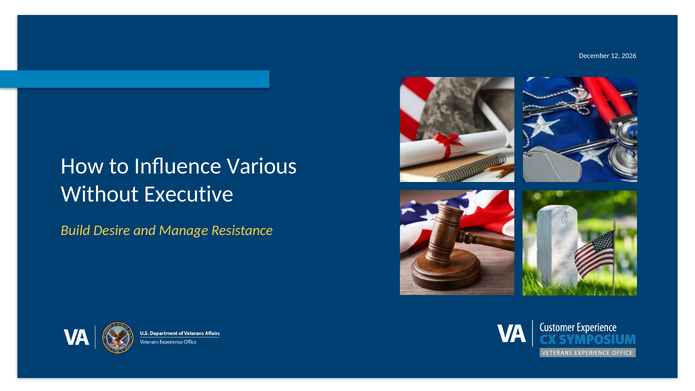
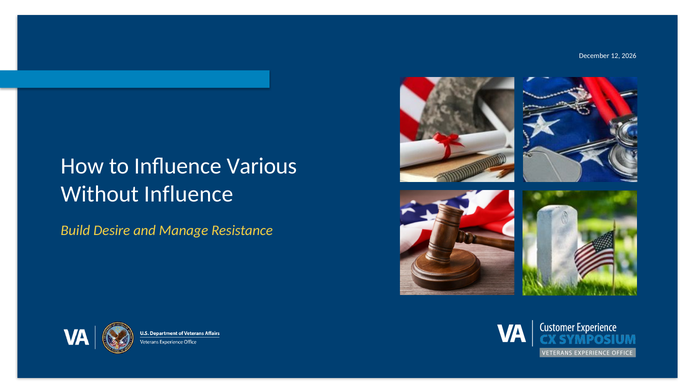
Without Executive: Executive -> Influence
